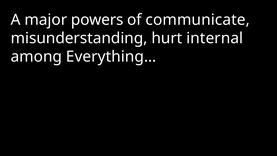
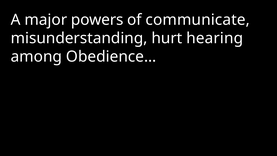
internal: internal -> hearing
Everything…: Everything… -> Obedience…
